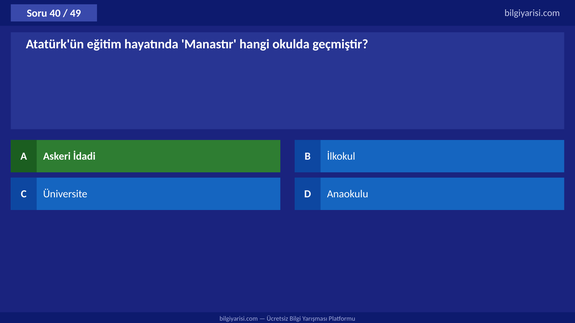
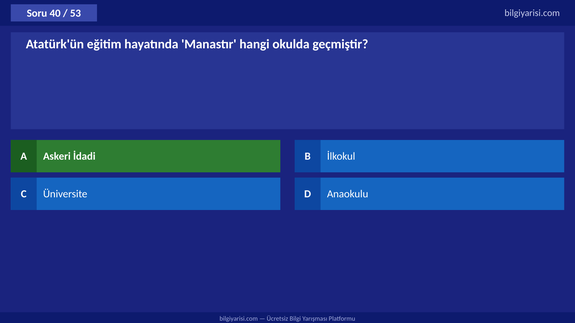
49: 49 -> 53
